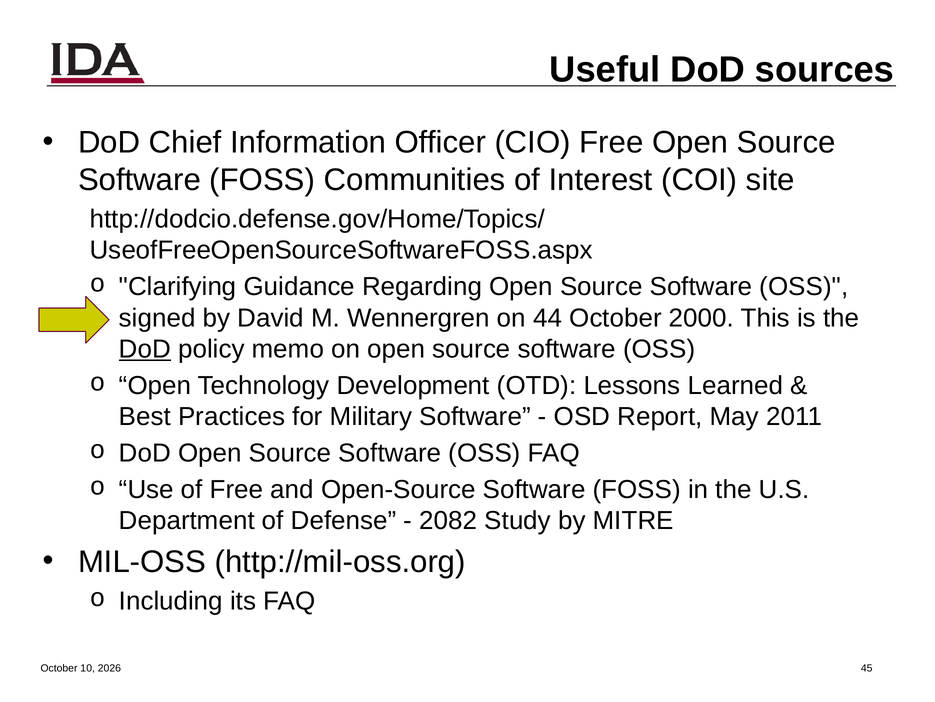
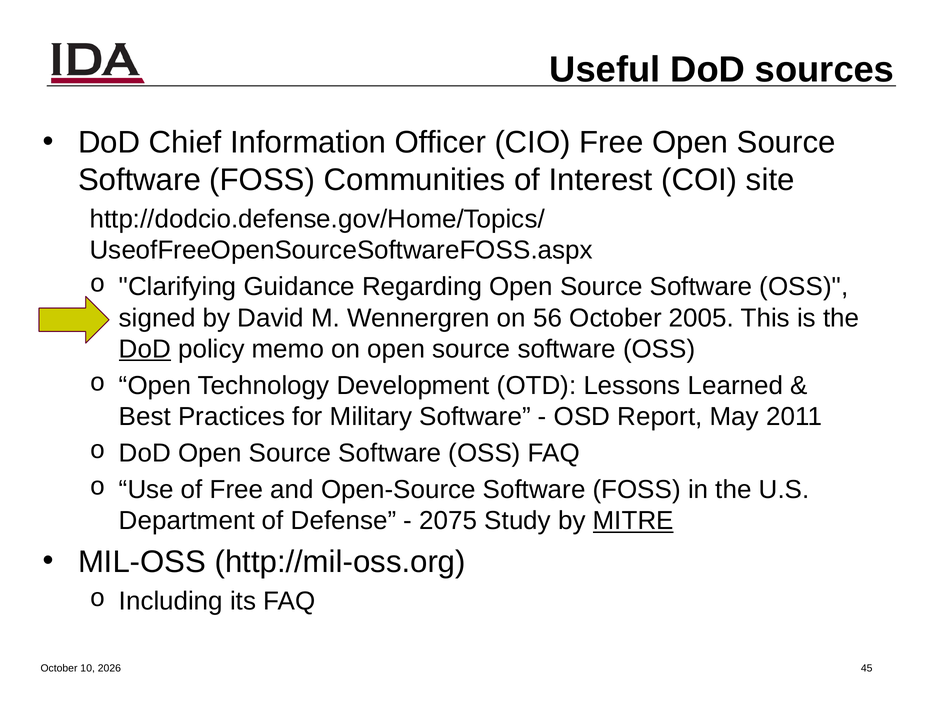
44: 44 -> 56
2000: 2000 -> 2005
2082: 2082 -> 2075
MITRE underline: none -> present
